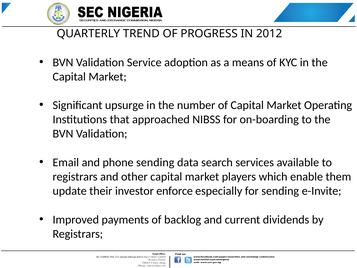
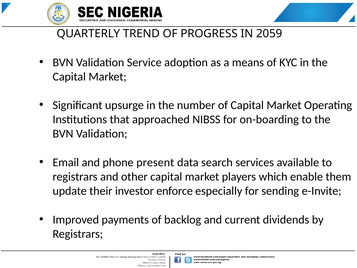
2012: 2012 -> 2059
phone sending: sending -> present
